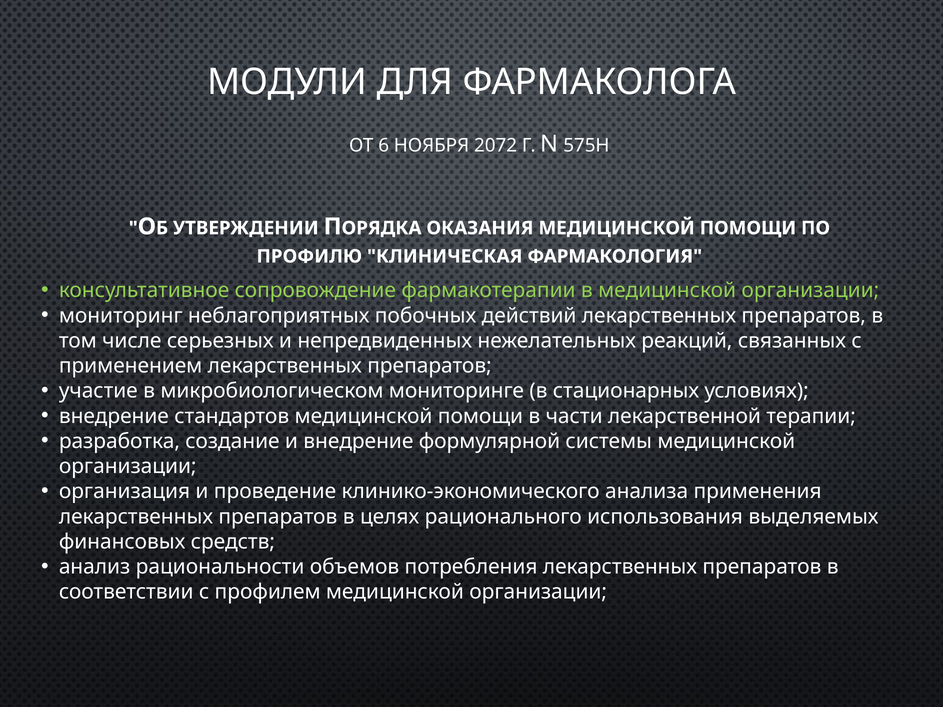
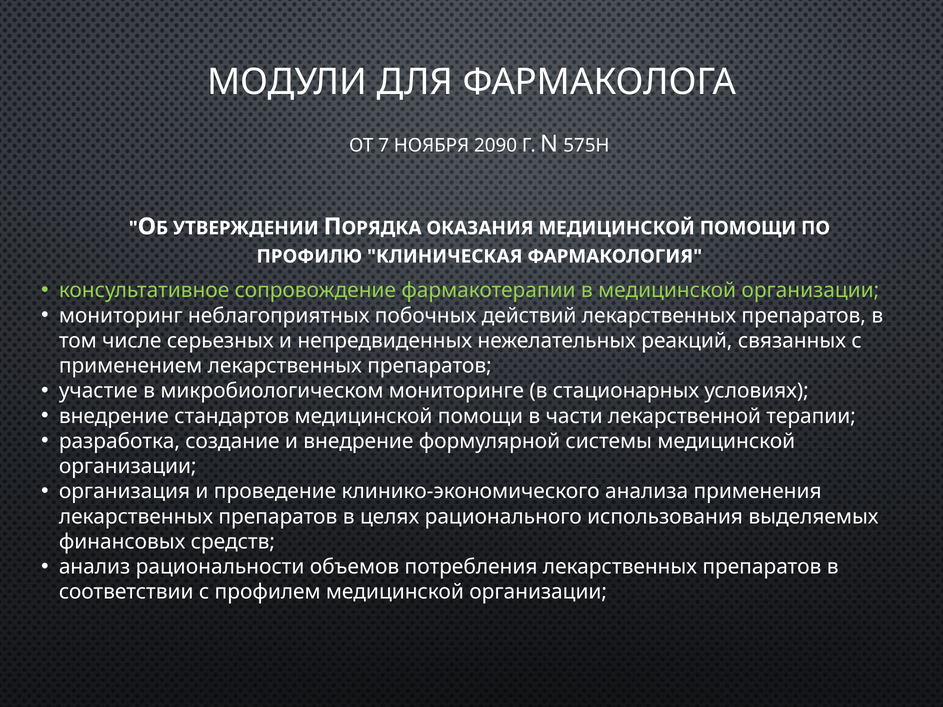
6: 6 -> 7
2072: 2072 -> 2090
